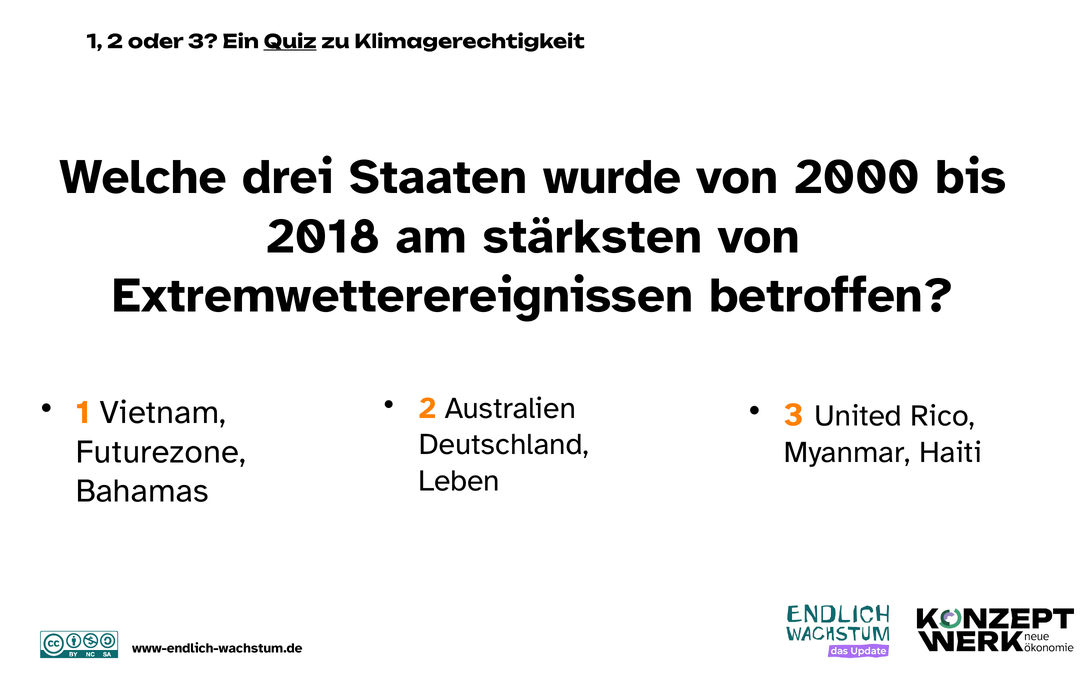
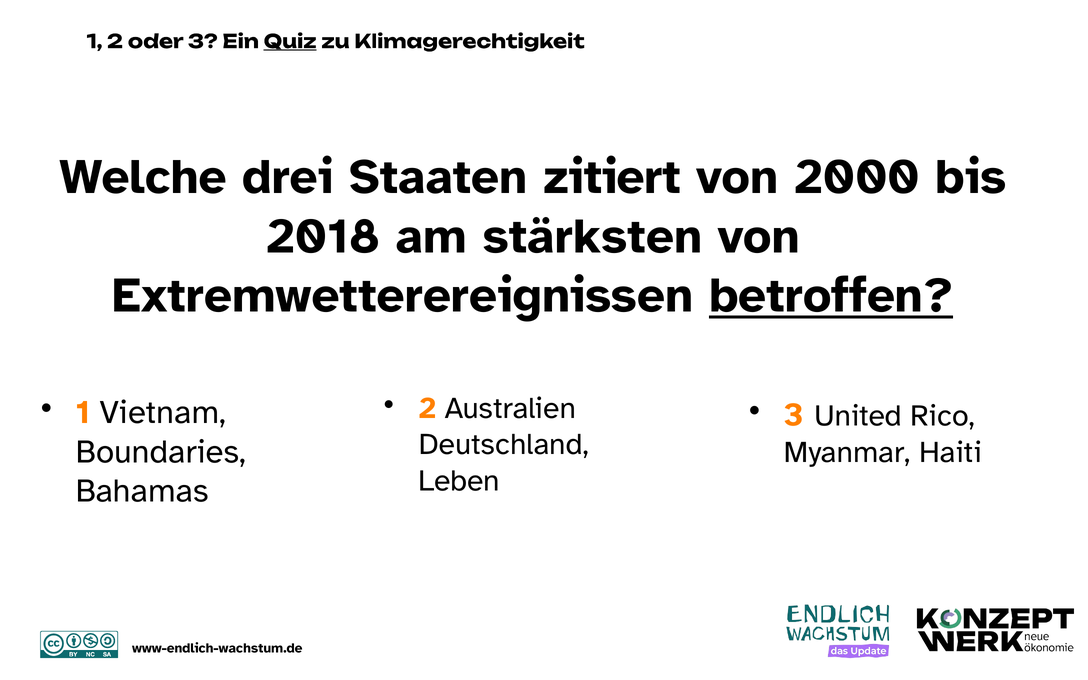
wurde: wurde -> zitiert
betroffen underline: none -> present
Futurezone: Futurezone -> Boundaries
